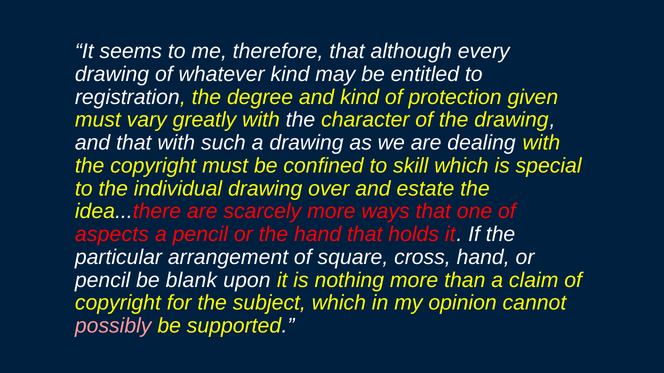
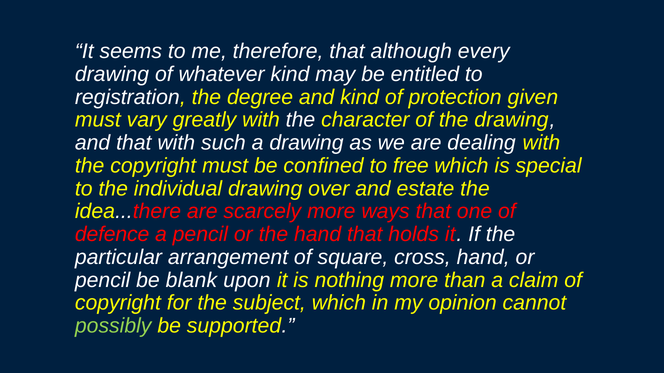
skill: skill -> free
aspects: aspects -> defence
possibly colour: pink -> light green
